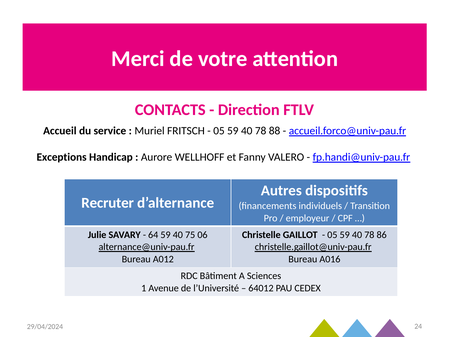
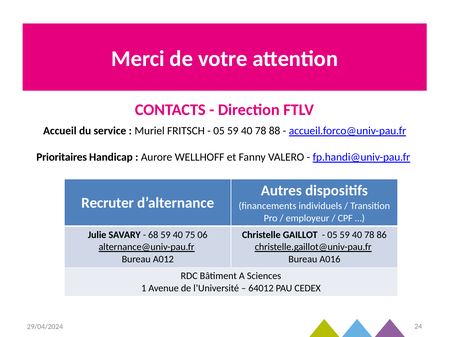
Exceptions: Exceptions -> Prioritaires
64: 64 -> 68
